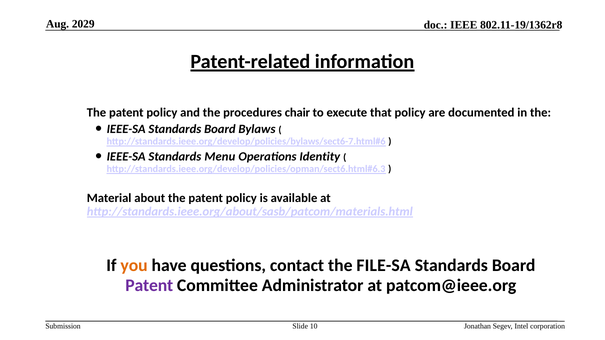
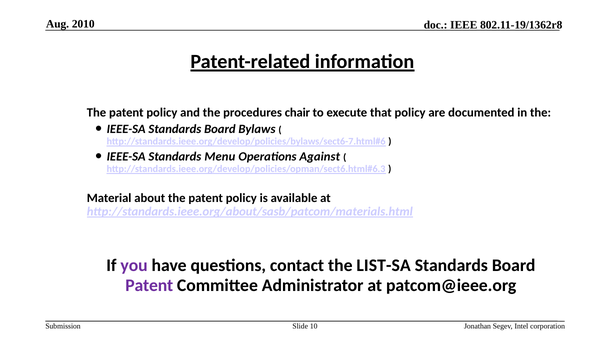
2029: 2029 -> 2010
Identity: Identity -> Against
you colour: orange -> purple
FILE-SA: FILE-SA -> LIST-SA
